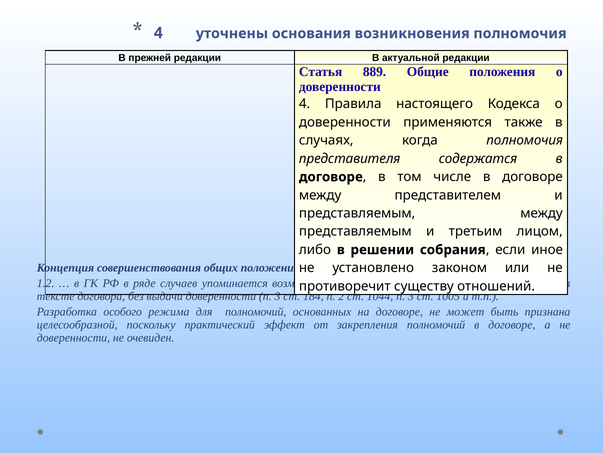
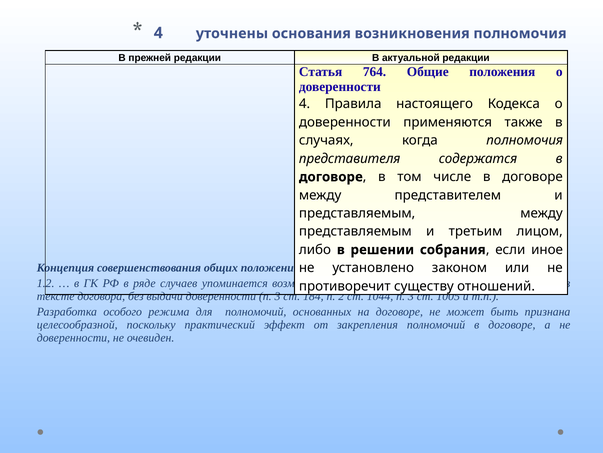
889: 889 -> 764
